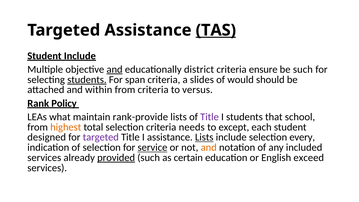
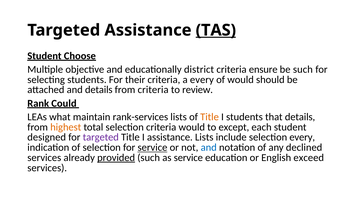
Student Include: Include -> Choose
and at (115, 69) underline: present -> none
students at (87, 80) underline: present -> none
span: span -> their
a slides: slides -> every
and within: within -> details
versus: versus -> review
Policy: Policy -> Could
rank-provide: rank-provide -> rank-services
Title at (210, 117) colour: purple -> orange
that school: school -> details
criteria needs: needs -> would
Lists at (204, 137) underline: present -> none
and at (209, 147) colour: orange -> blue
included: included -> declined
as certain: certain -> service
